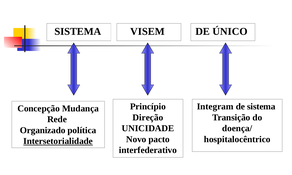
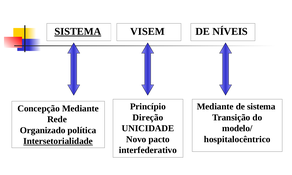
SISTEMA at (78, 32) underline: none -> present
ÚNICO: ÚNICO -> NÍVEIS
Integram at (215, 107): Integram -> Mediante
Concepção Mudança: Mudança -> Mediante
doença/: doença/ -> modelo/
